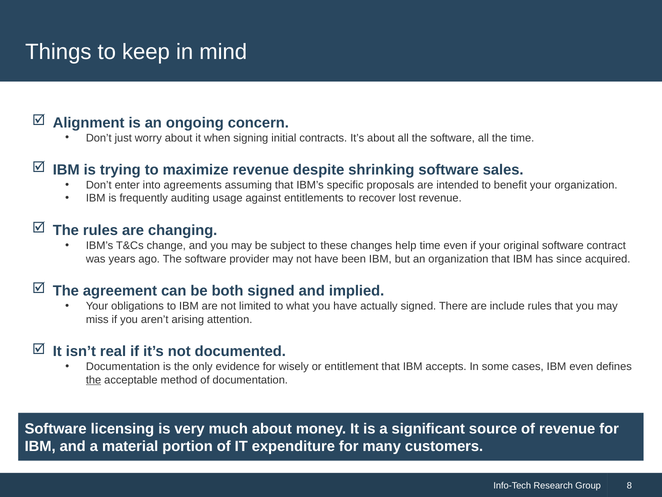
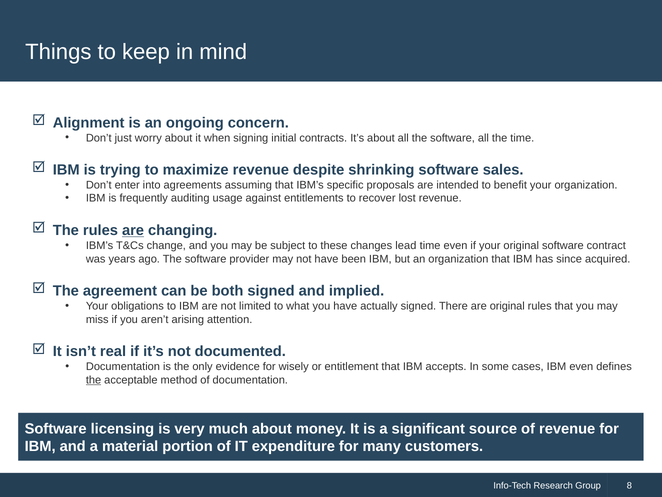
are at (133, 230) underline: none -> present
help: help -> lead
are include: include -> original
